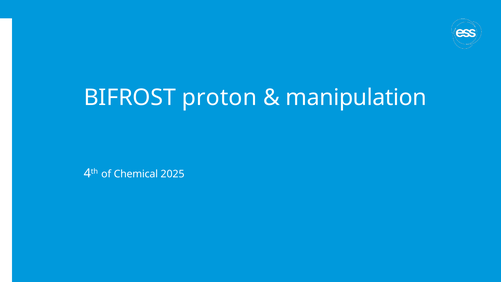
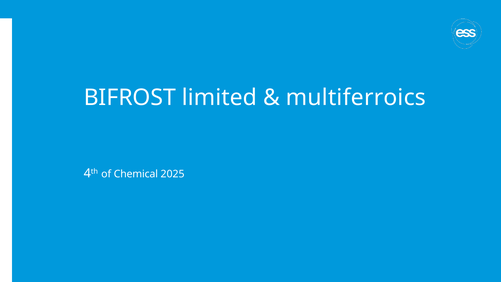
proton: proton -> limited
manipulation: manipulation -> multiferroics
